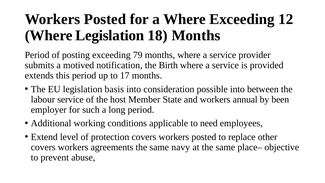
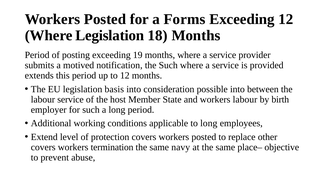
a Where: Where -> Forms
79: 79 -> 19
the Birth: Birth -> Such
to 17: 17 -> 12
workers annual: annual -> labour
been: been -> birth
to need: need -> long
agreements: agreements -> termination
